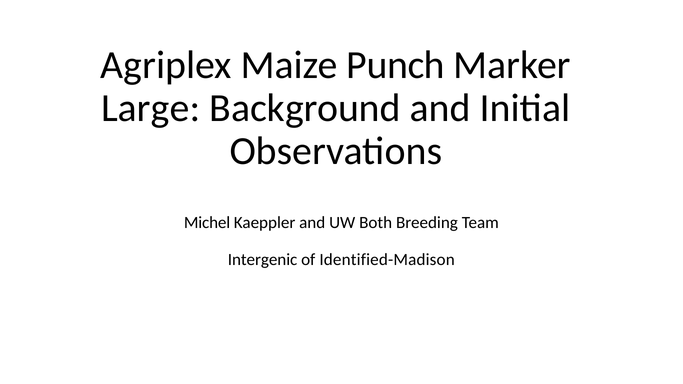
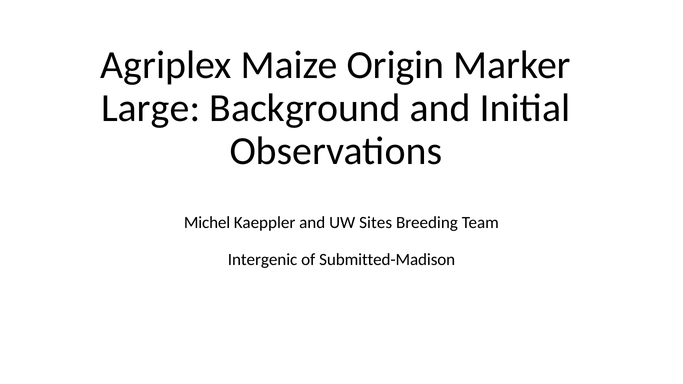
Punch: Punch -> Origin
Both: Both -> Sites
Identified-Madison: Identified-Madison -> Submitted-Madison
